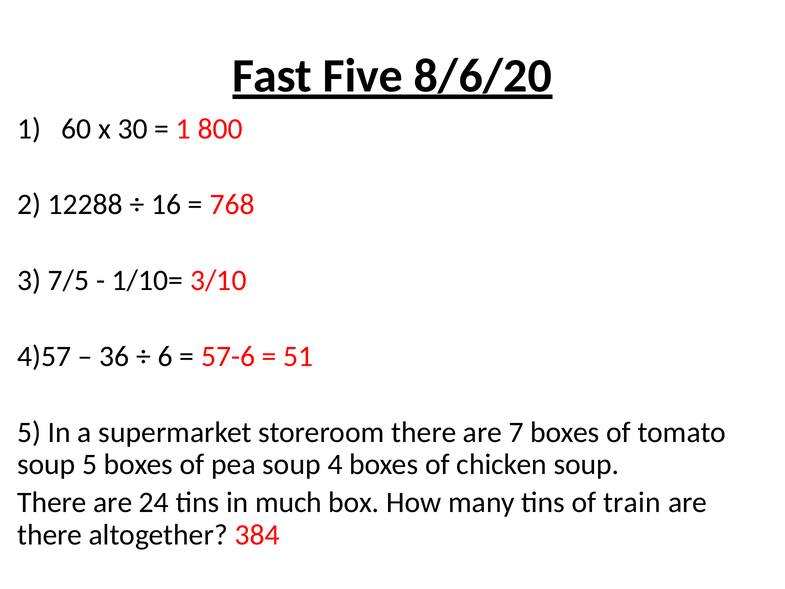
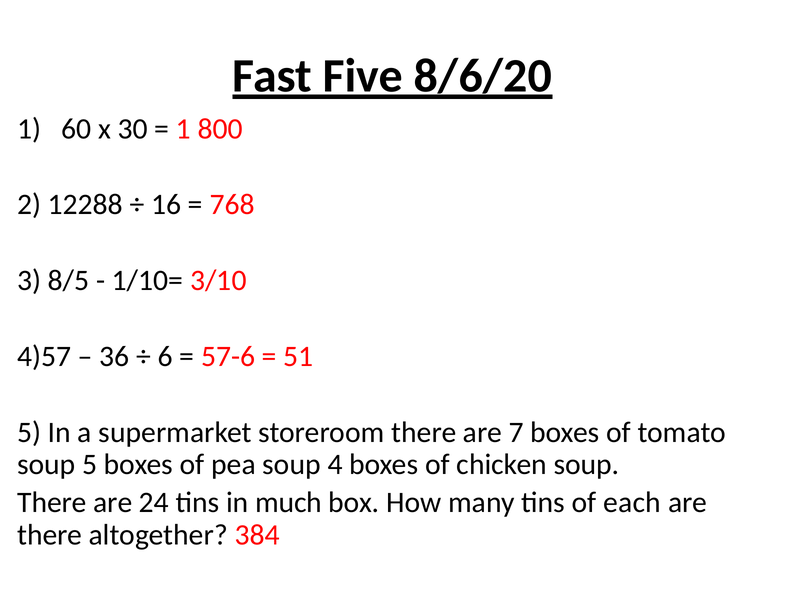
7/5: 7/5 -> 8/5
train: train -> each
